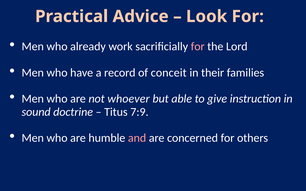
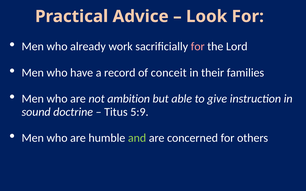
whoever: whoever -> ambition
7:9: 7:9 -> 5:9
and colour: pink -> light green
